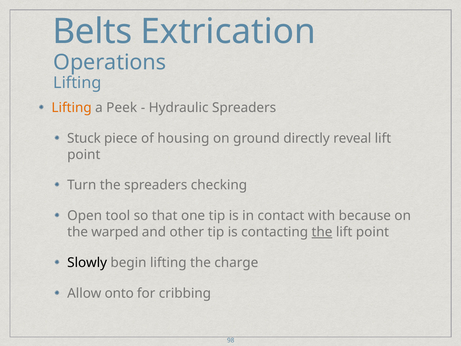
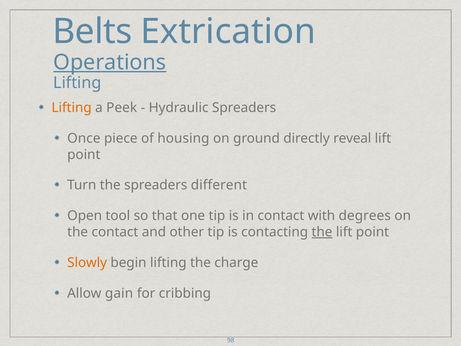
Operations underline: none -> present
Stuck: Stuck -> Once
checking: checking -> different
because: because -> degrees
the warped: warped -> contact
Slowly colour: black -> orange
onto: onto -> gain
